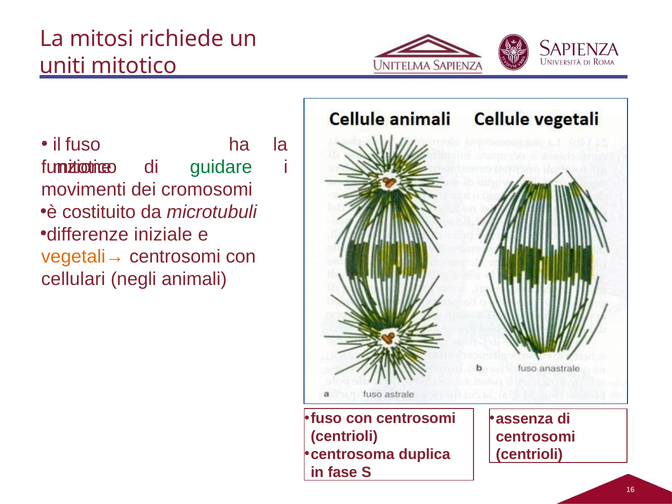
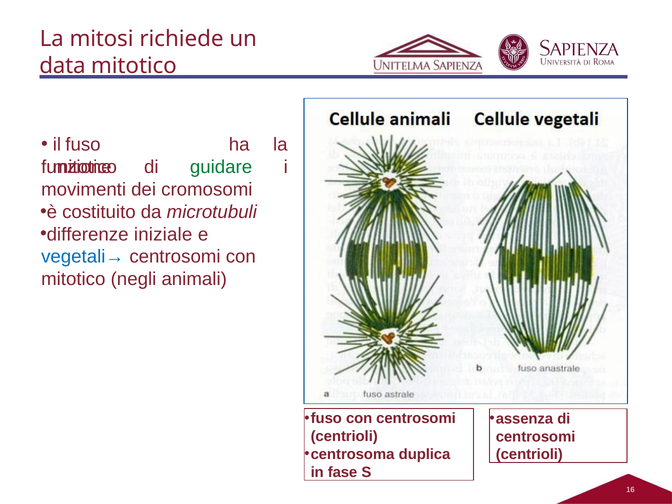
uniti: uniti -> data
vegetali→ colour: orange -> blue
cellulari at (73, 279): cellulari -> mitotico
